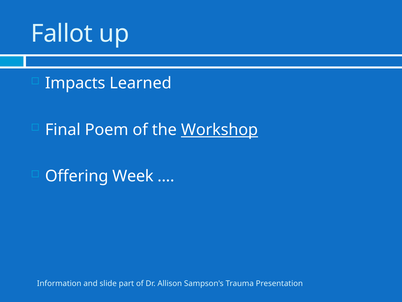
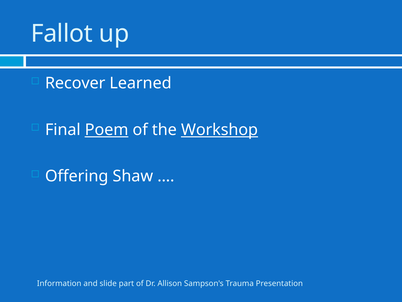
Impacts: Impacts -> Recover
Poem underline: none -> present
Week: Week -> Shaw
